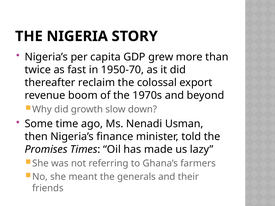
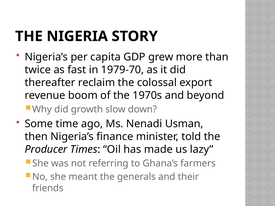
1950-70: 1950-70 -> 1979-70
Promises: Promises -> Producer
